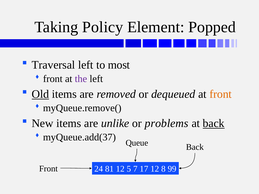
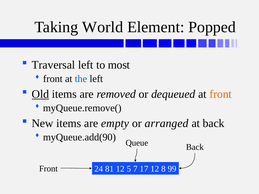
Policy: Policy -> World
the colour: purple -> blue
unlike: unlike -> empty
problems: problems -> arranged
back at (214, 124) underline: present -> none
myQueue.add(37: myQueue.add(37 -> myQueue.add(90
